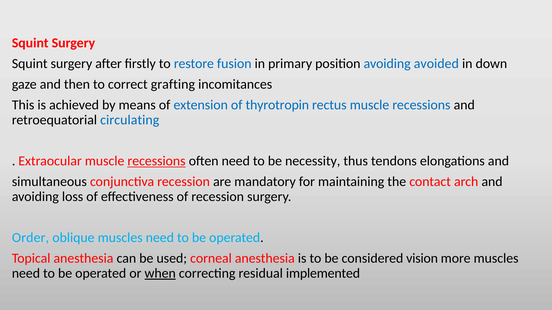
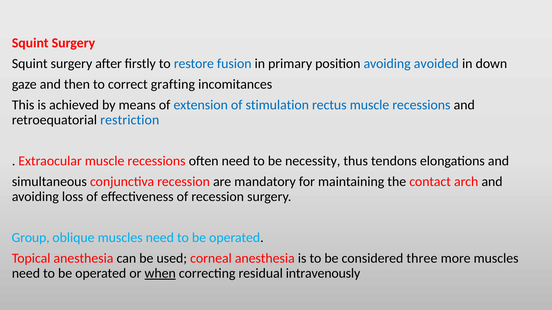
thyrotropin: thyrotropin -> stimulation
circulating: circulating -> restriction
recessions at (157, 161) underline: present -> none
Order: Order -> Group
vision: vision -> three
implemented: implemented -> intravenously
